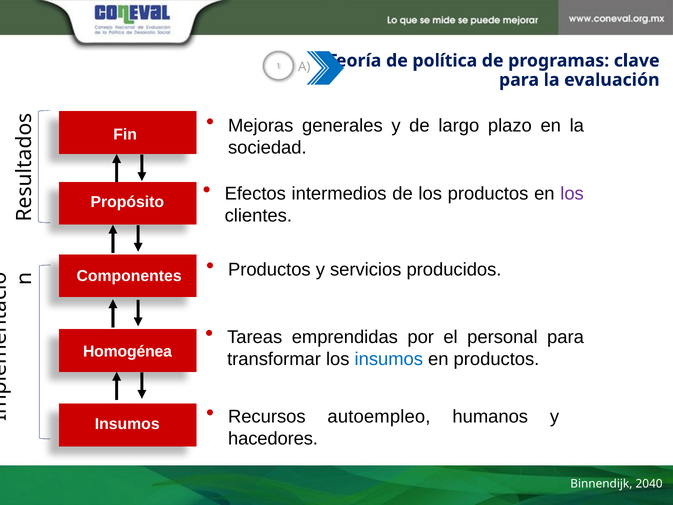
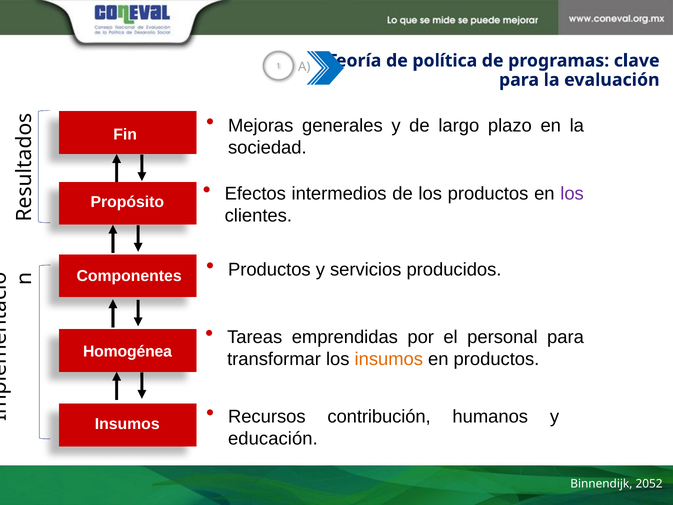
insumos at (389, 359) colour: blue -> orange
autoempleo: autoempleo -> contribución
hacedores: hacedores -> educación
2040: 2040 -> 2052
